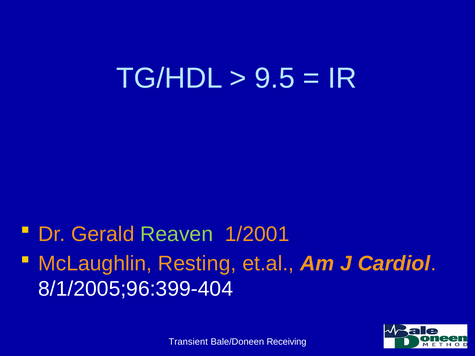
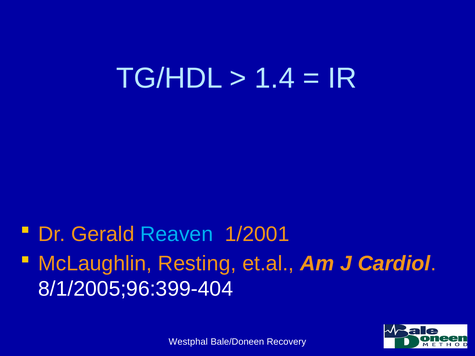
9.5: 9.5 -> 1.4
Reaven colour: light green -> light blue
Transient: Transient -> Westphal
Receiving: Receiving -> Recovery
